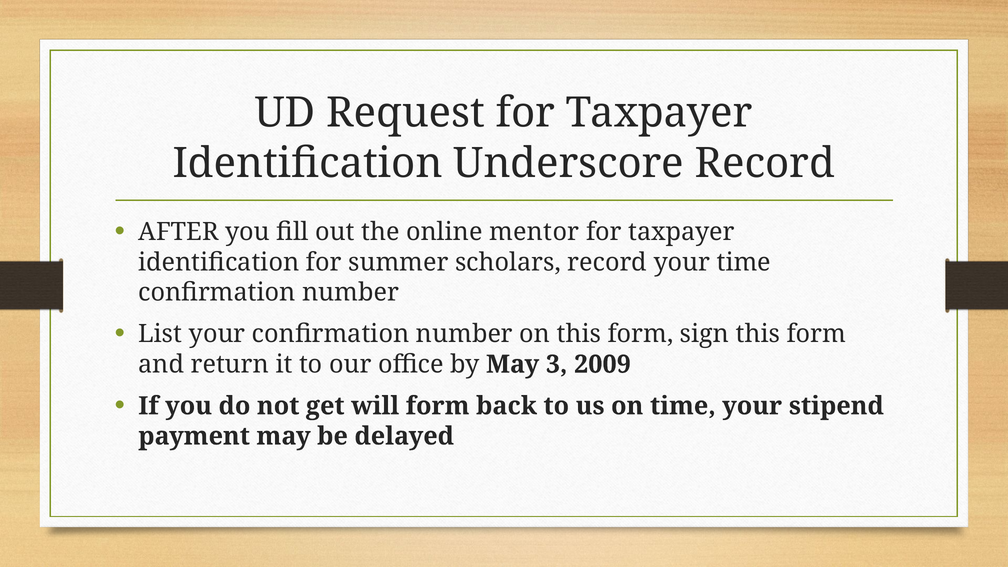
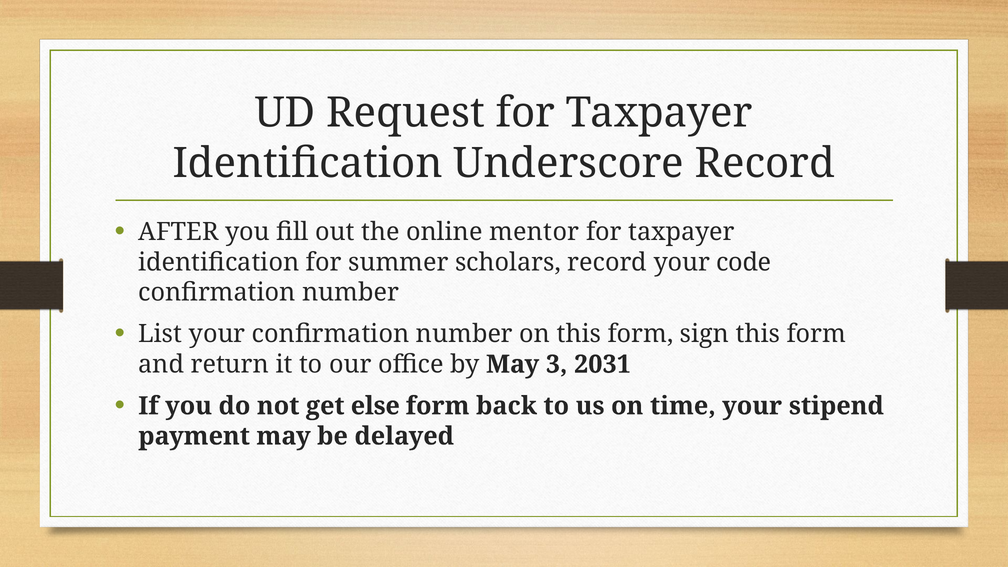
your time: time -> code
2009: 2009 -> 2031
will: will -> else
